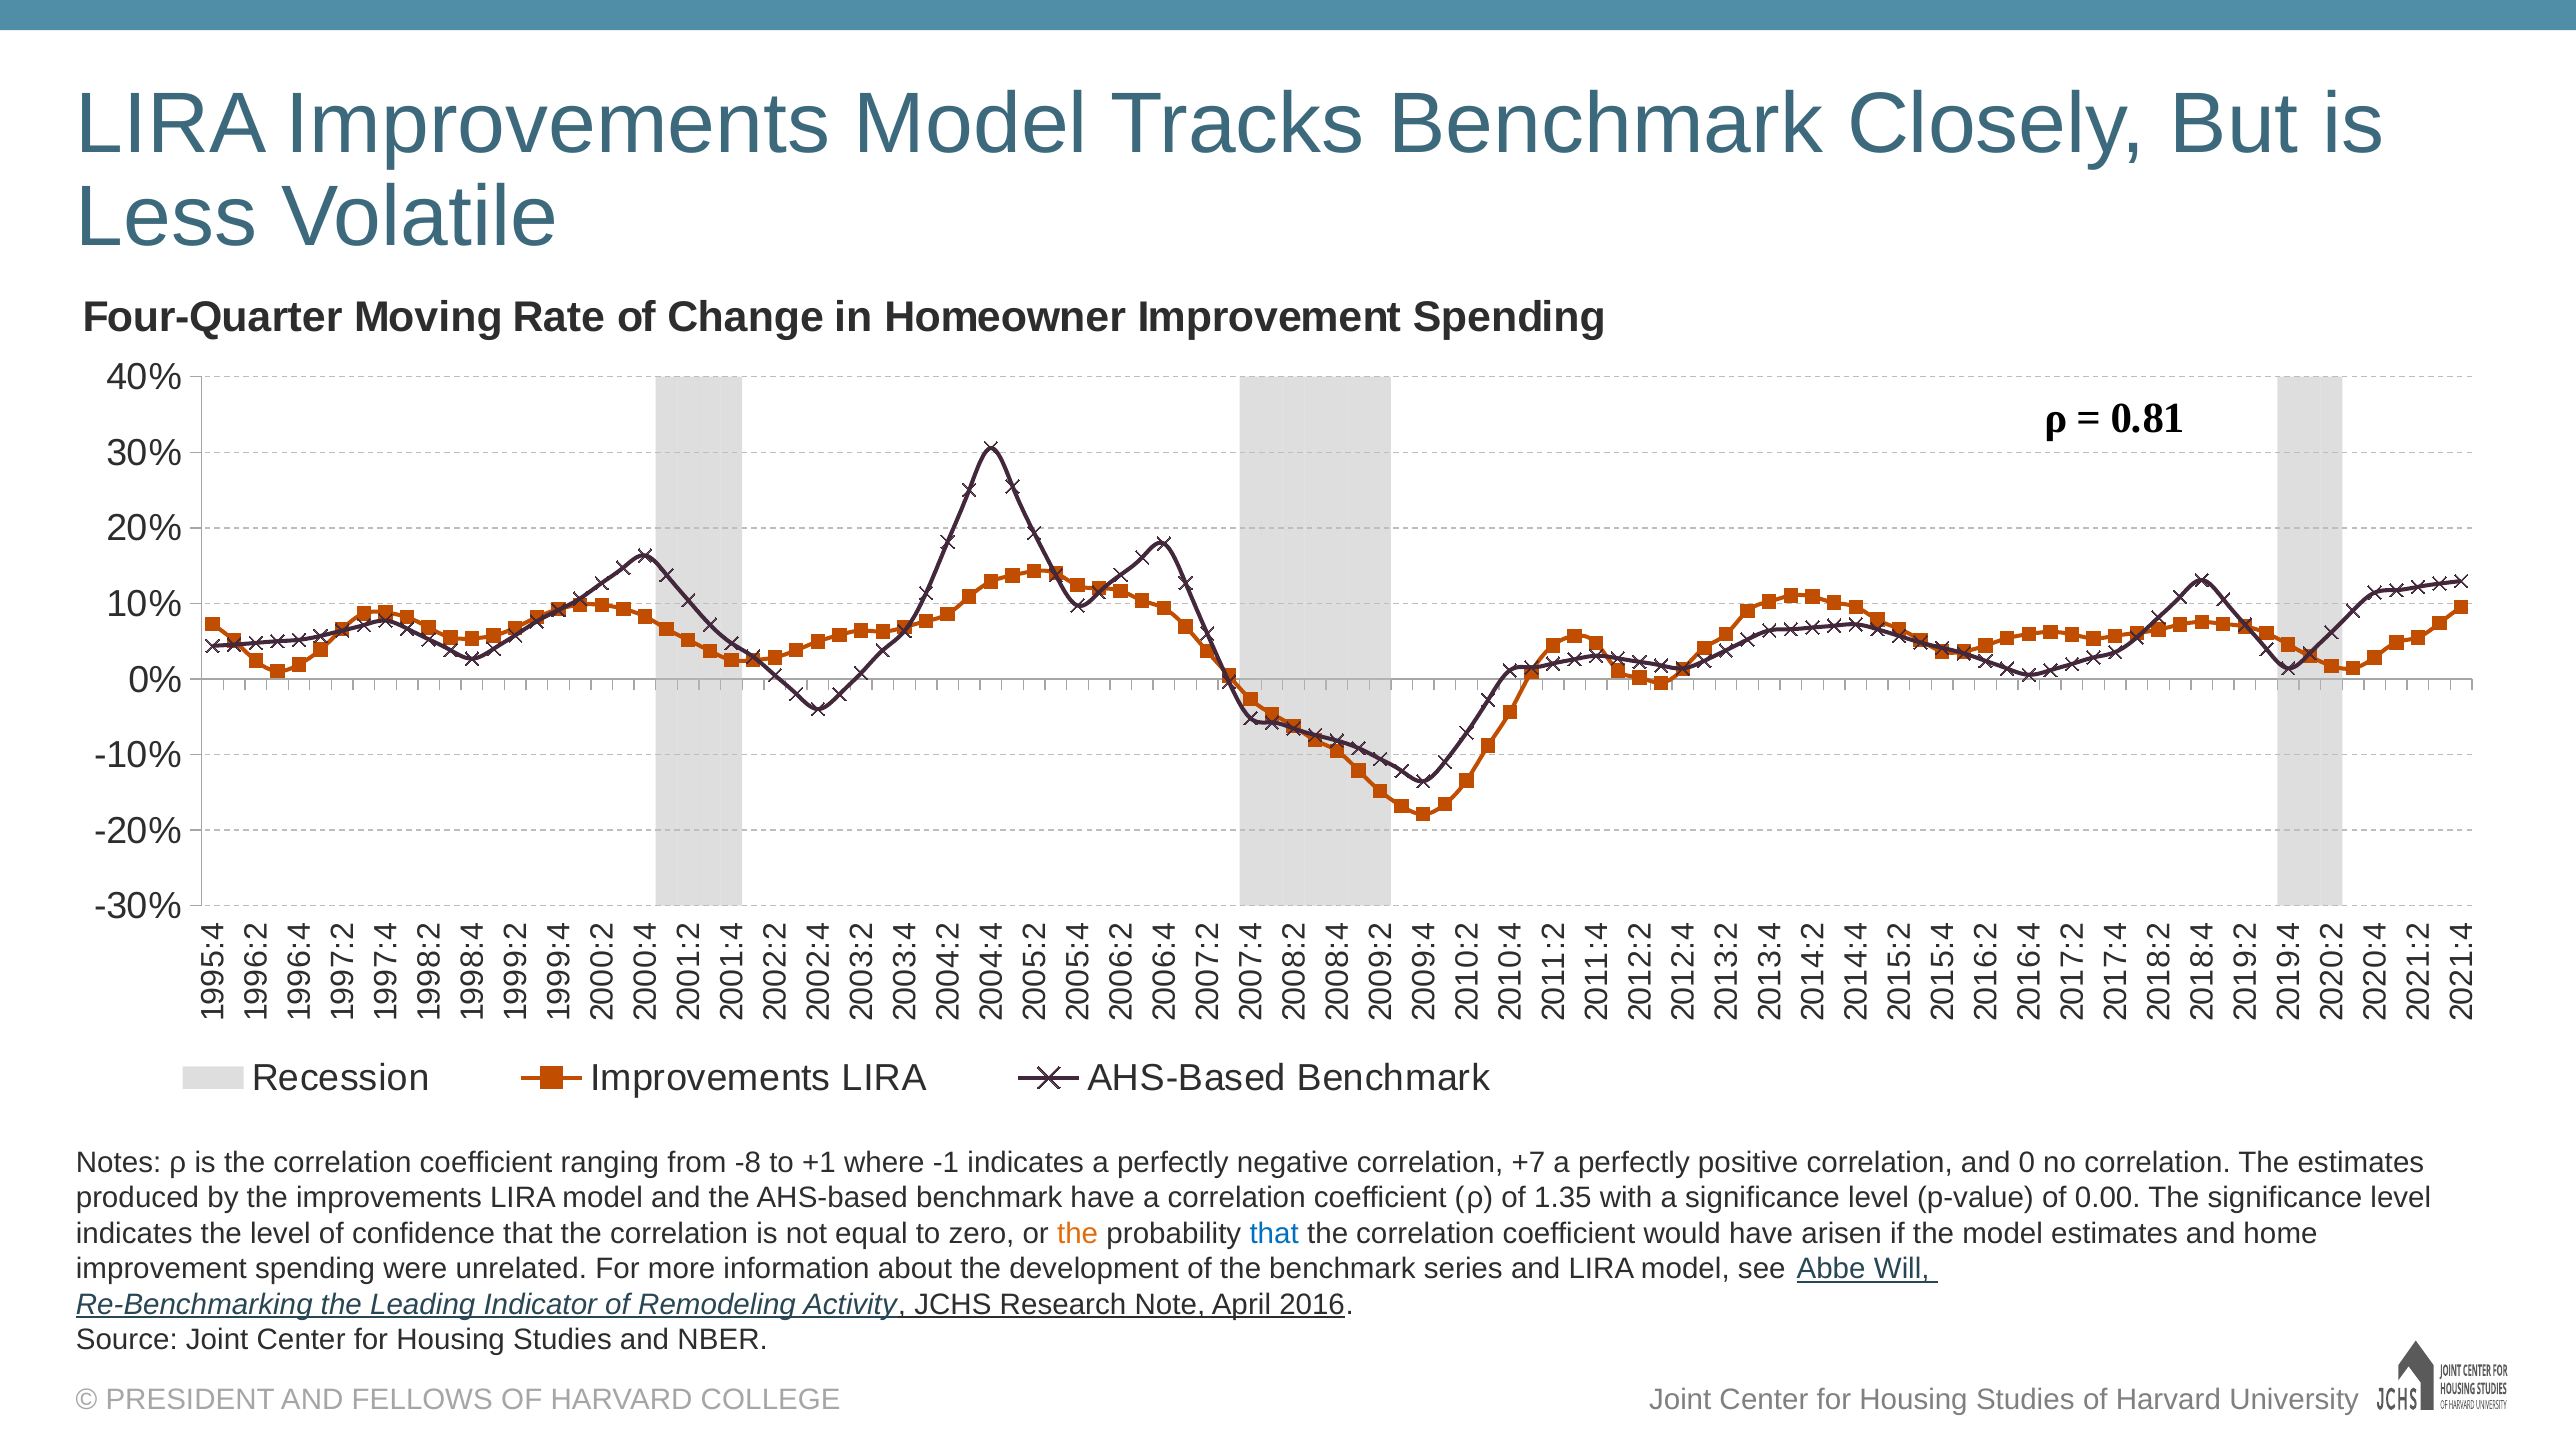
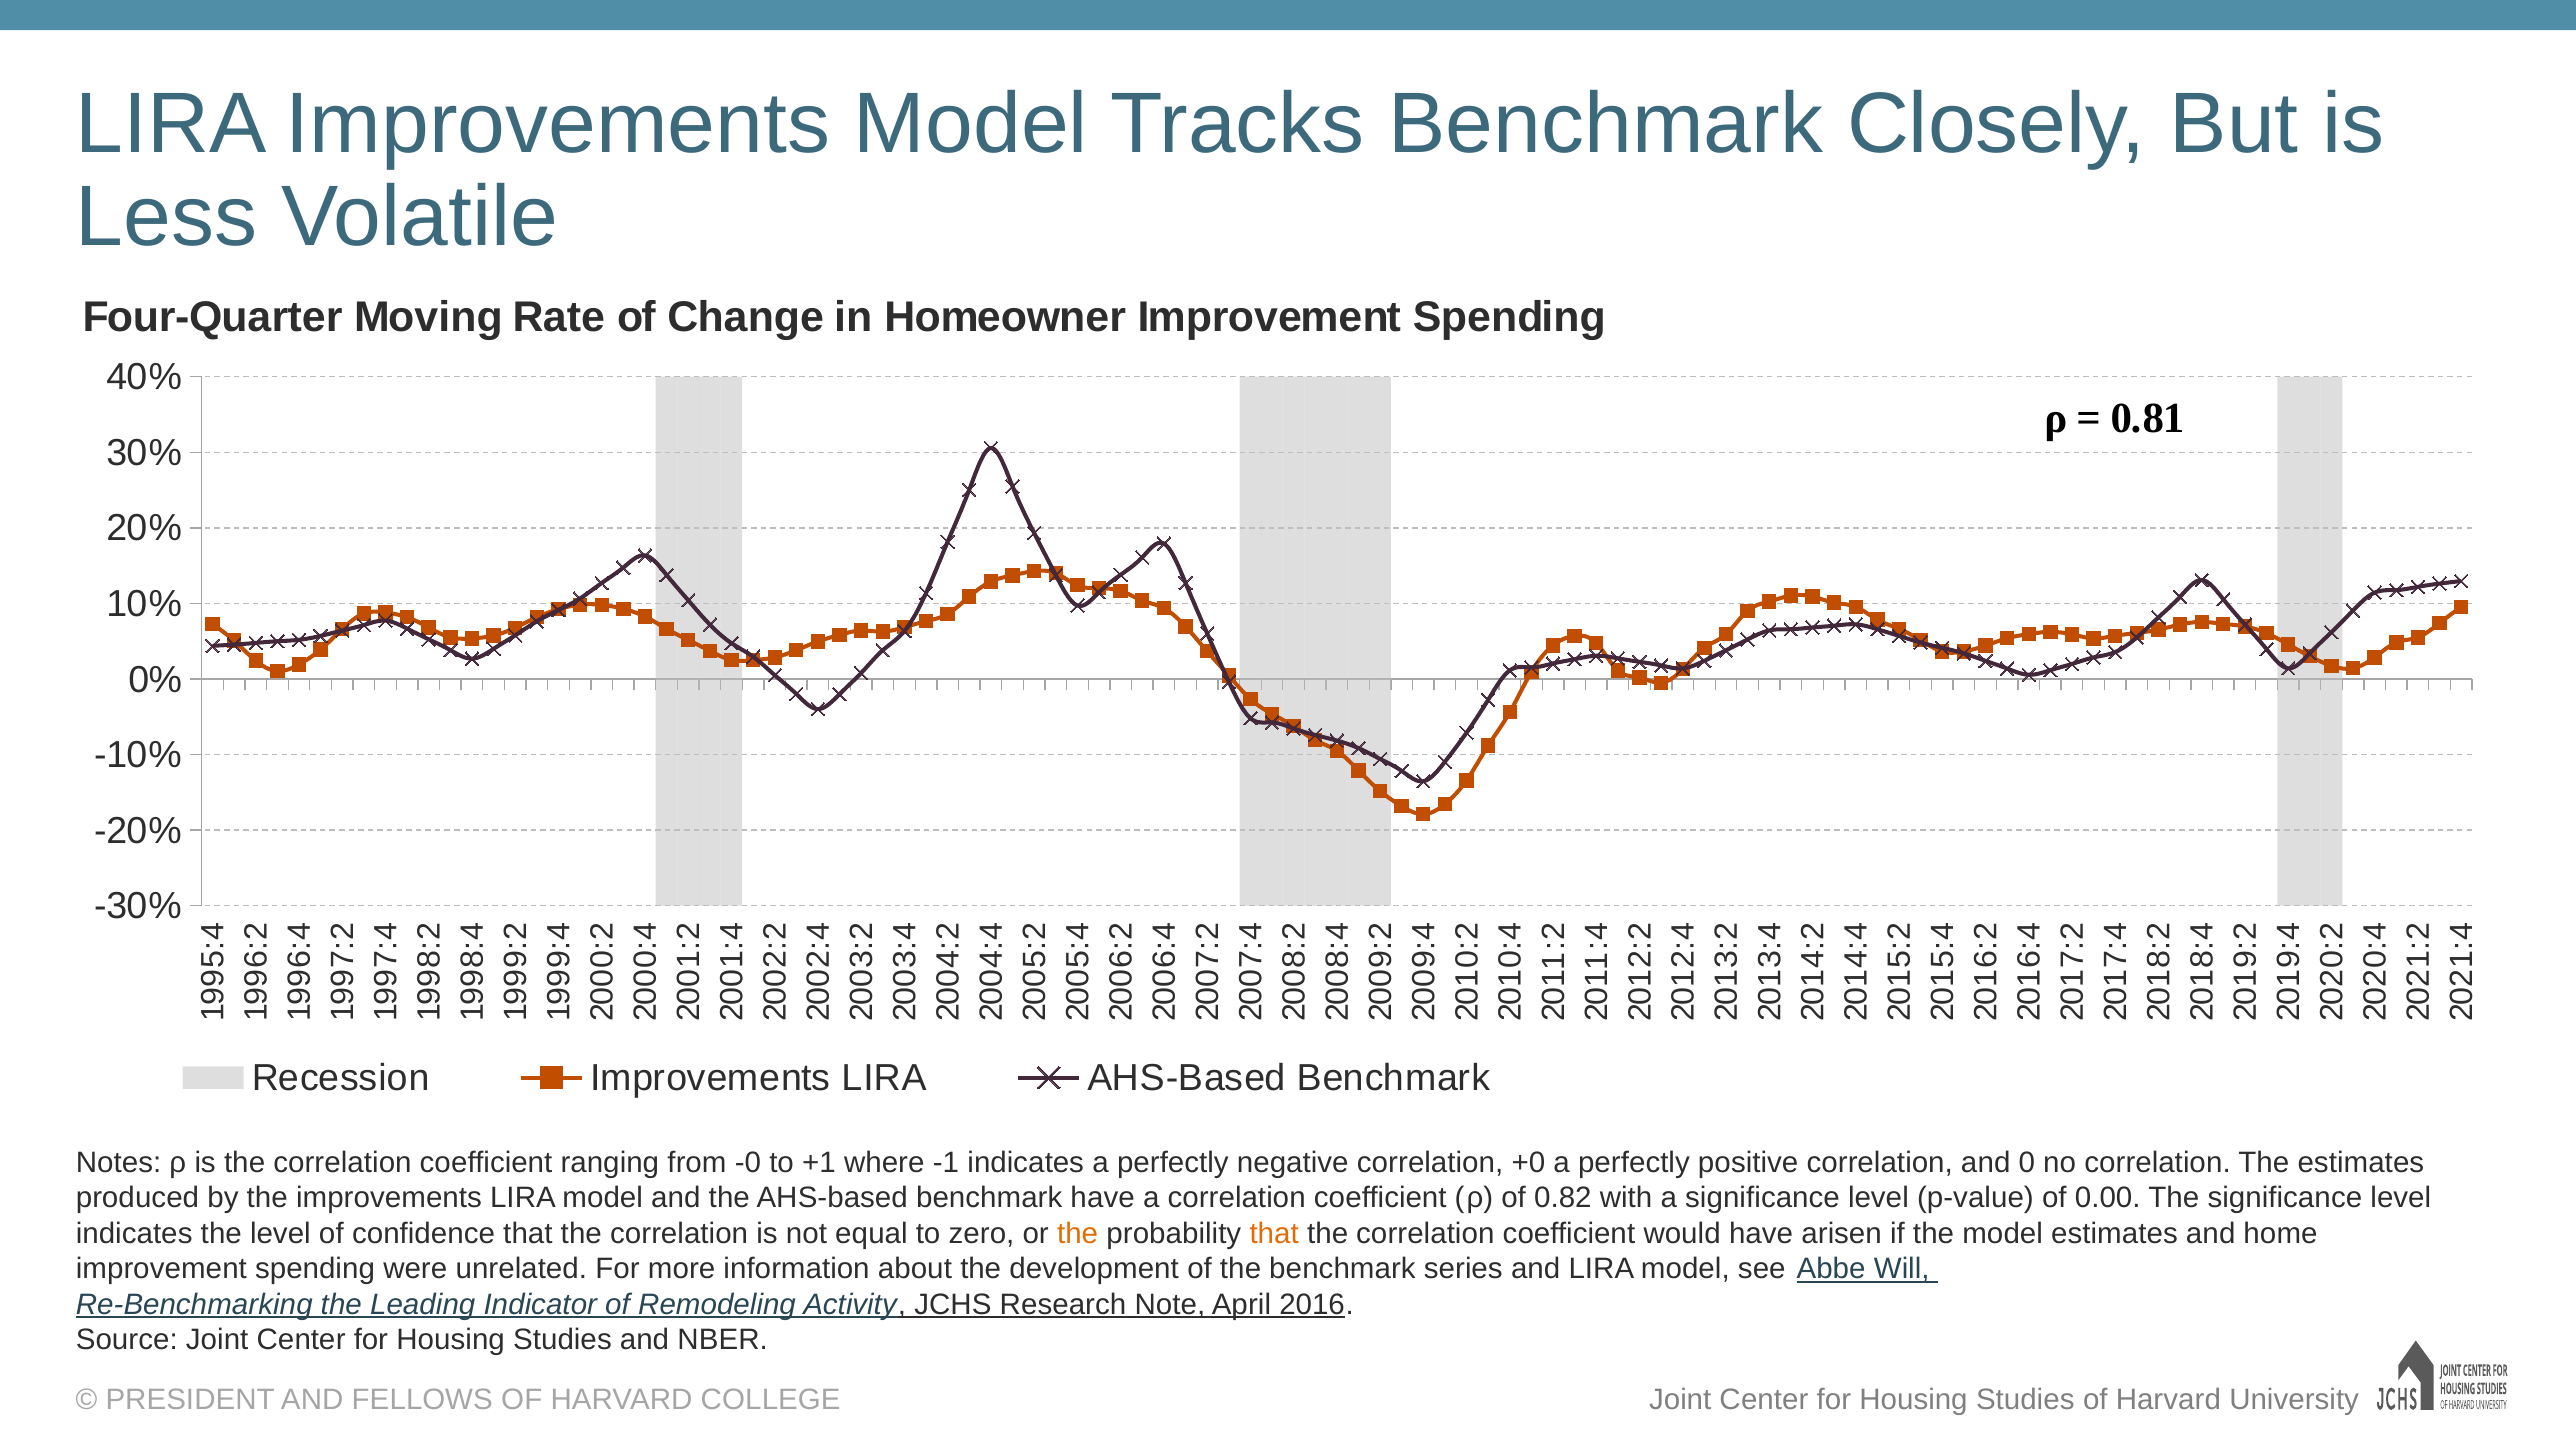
-8: -8 -> -0
+7: +7 -> +0
1.35: 1.35 -> 0.82
that at (1274, 1233) colour: blue -> orange
